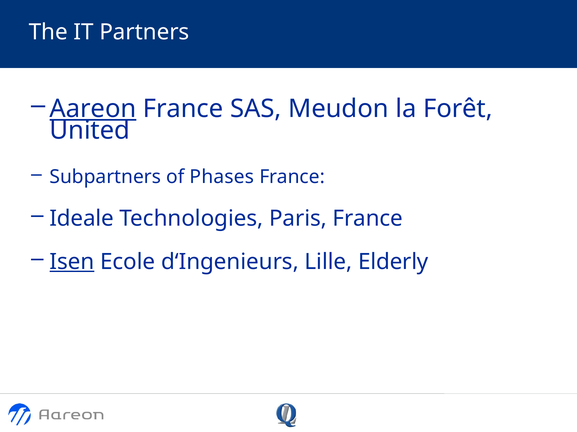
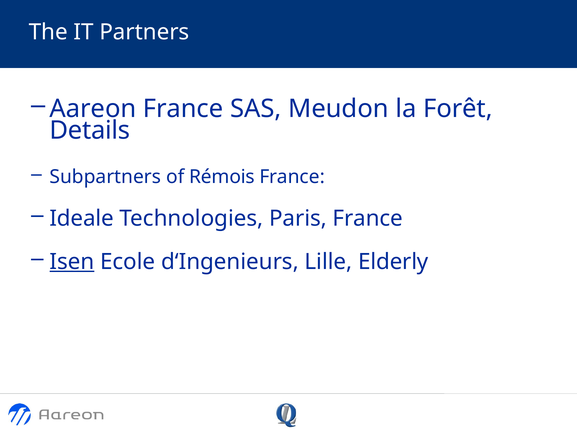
Aareon underline: present -> none
United: United -> Details
Phases: Phases -> Rémois
